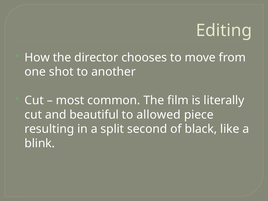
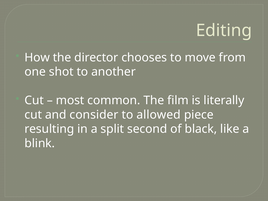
beautiful: beautiful -> consider
